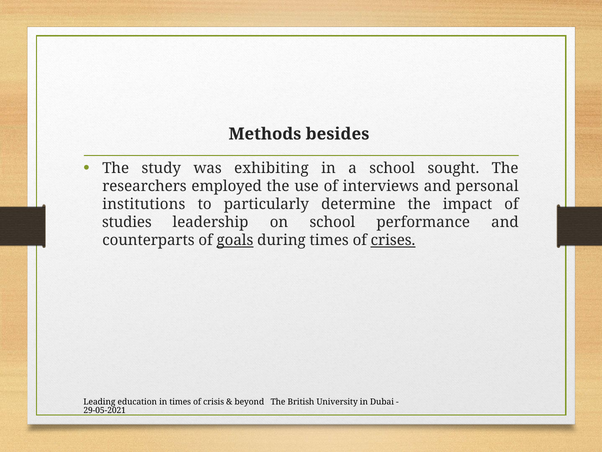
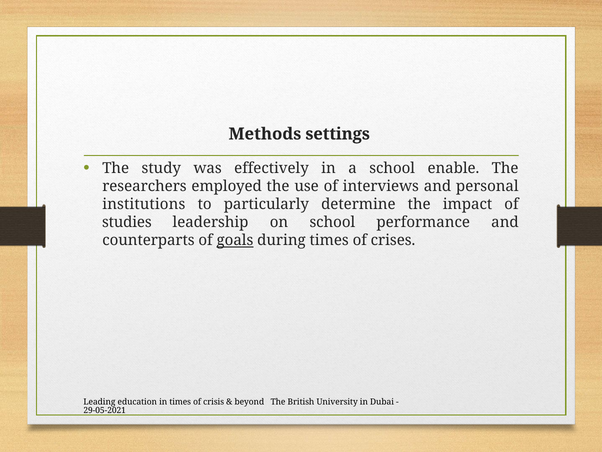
besides: besides -> settings
exhibiting: exhibiting -> effectively
sought: sought -> enable
crises underline: present -> none
